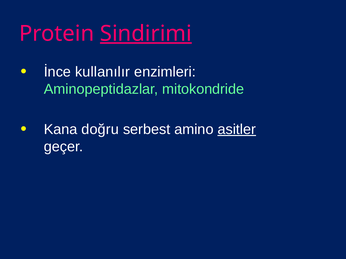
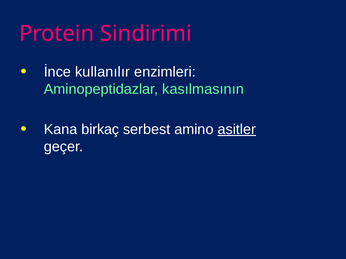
Sindirimi underline: present -> none
mitokondride: mitokondride -> kasılmasının
doğru: doğru -> birkaç
